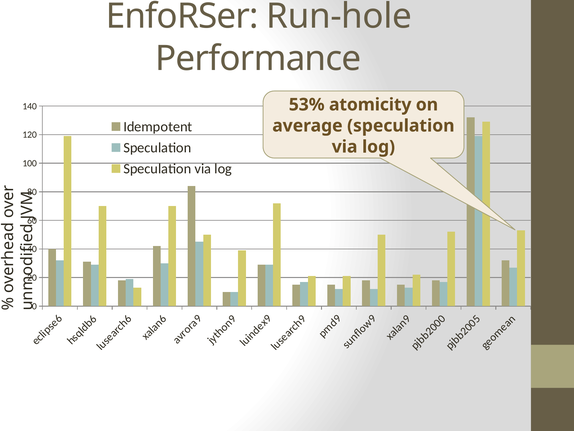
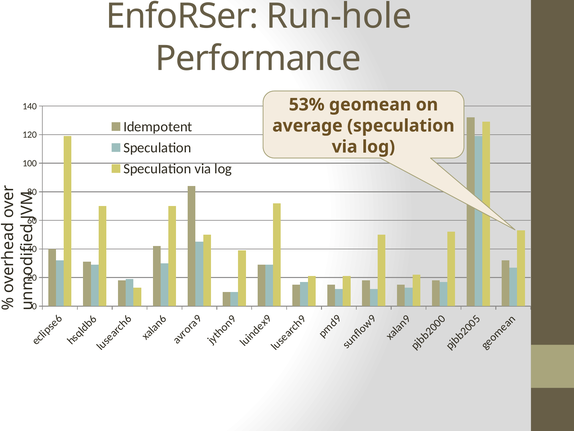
atomicity: atomicity -> geomean
